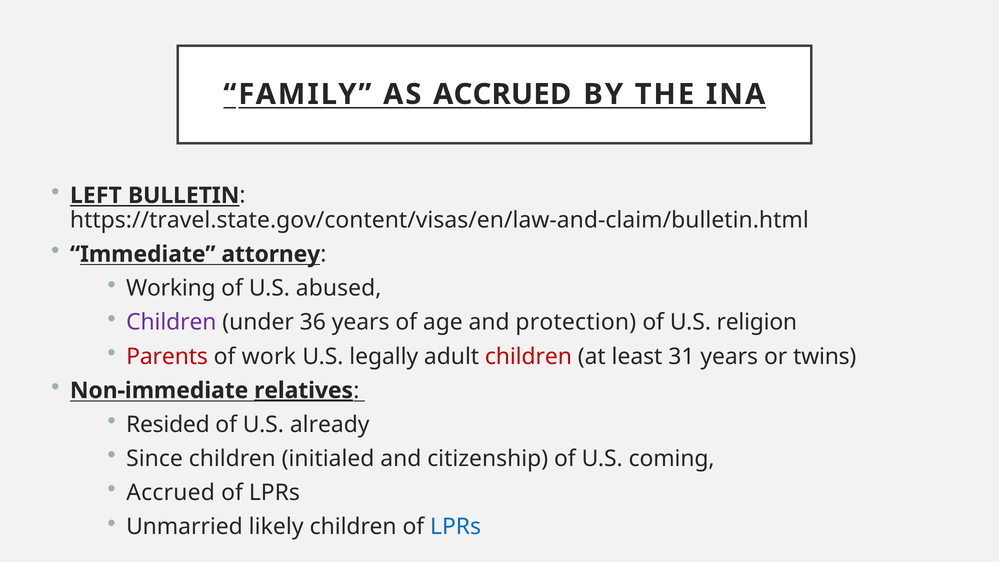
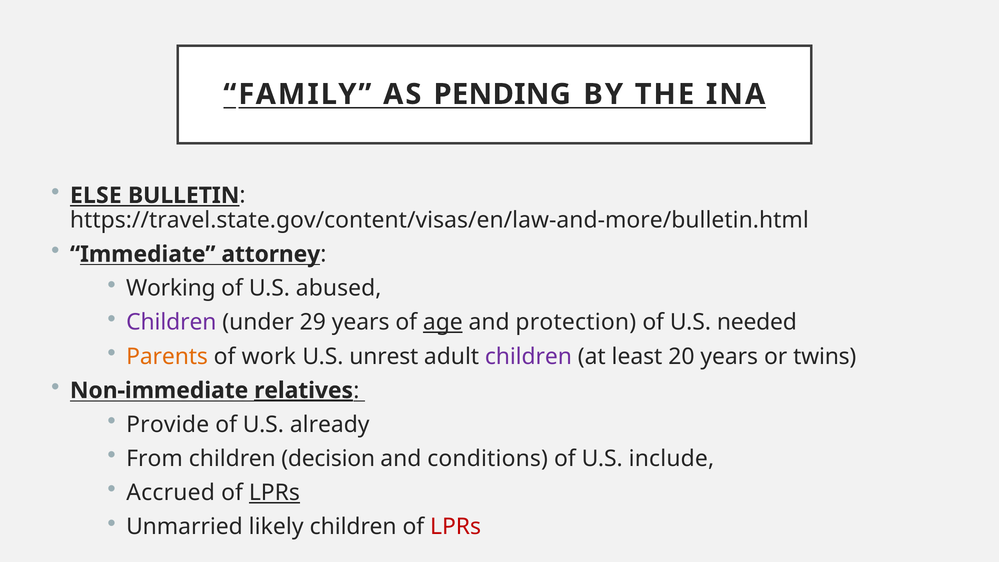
AS ACCRUED: ACCRUED -> PENDING
LEFT: LEFT -> ELSE
https://travel.state.gov/content/visas/en/law-and-claim/bulletin.html: https://travel.state.gov/content/visas/en/law-and-claim/bulletin.html -> https://travel.state.gov/content/visas/en/law-and-more/bulletin.html
36: 36 -> 29
age underline: none -> present
religion: religion -> needed
Parents colour: red -> orange
legally: legally -> unrest
children at (528, 356) colour: red -> purple
31: 31 -> 20
Resided: Resided -> Provide
Since: Since -> From
initialed: initialed -> decision
citizenship: citizenship -> conditions
coming: coming -> include
LPRs at (274, 493) underline: none -> present
LPRs at (456, 527) colour: blue -> red
